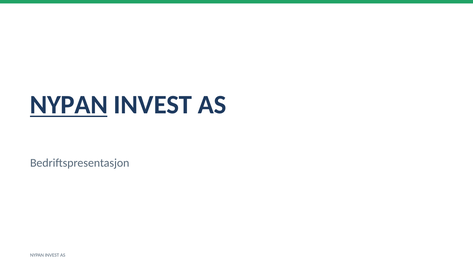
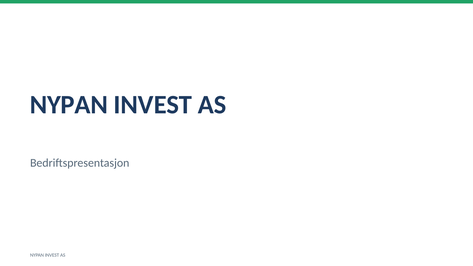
NYPAN at (69, 105) underline: present -> none
